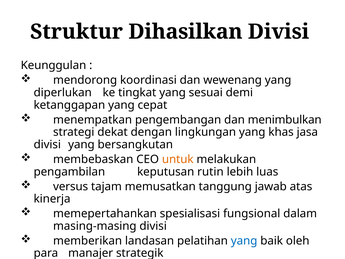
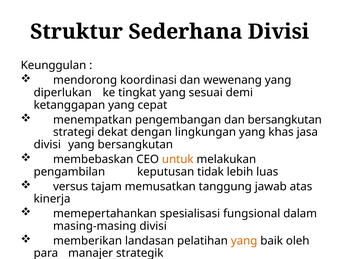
Dihasilkan: Dihasilkan -> Sederhana
dan menimbulkan: menimbulkan -> bersangkutan
rutin: rutin -> tidak
yang at (244, 241) colour: blue -> orange
